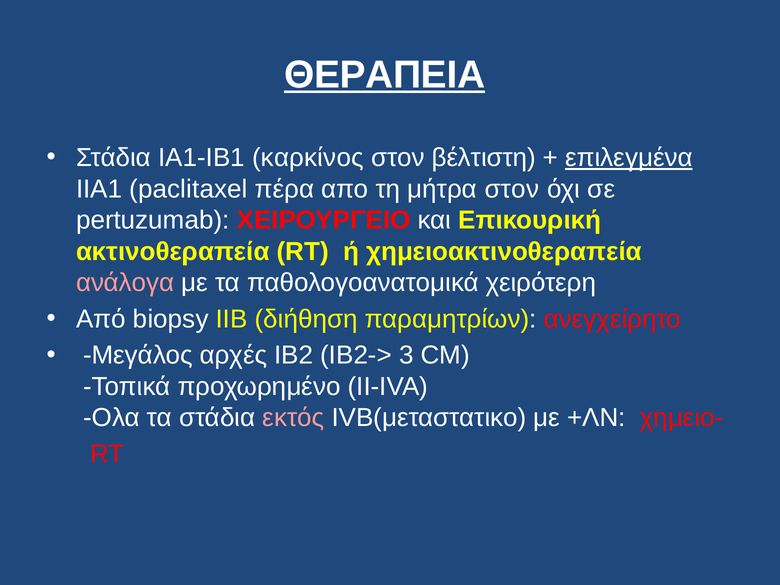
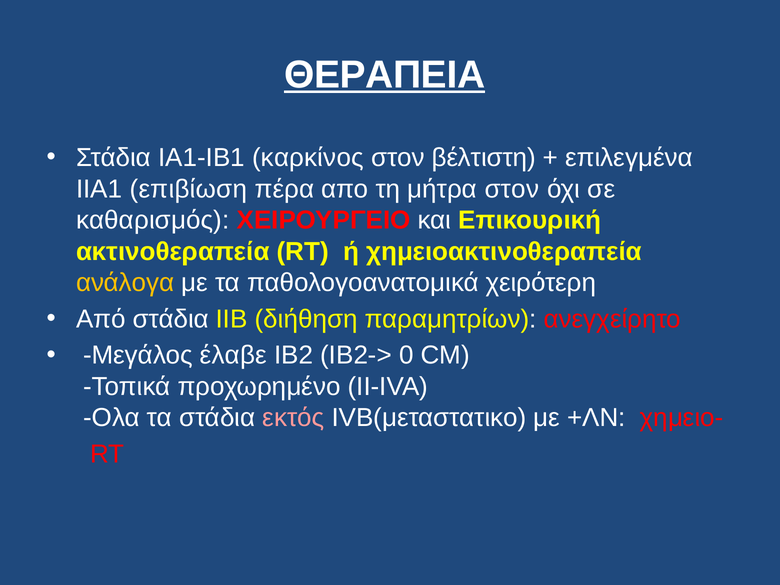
επιλεγμένα underline: present -> none
paclitaxel: paclitaxel -> επιβίωση
pertuzumab: pertuzumab -> καθαρισμός
ανάλογα colour: pink -> yellow
Από biopsy: biopsy -> στάδια
αρχές: αρχές -> έλαβε
3: 3 -> 0
